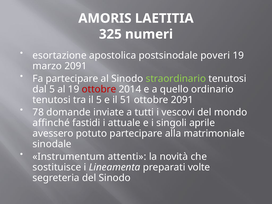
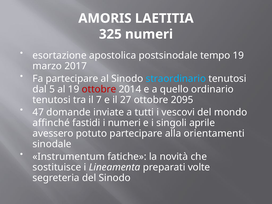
poveri: poveri -> tempo
marzo 2091: 2091 -> 2017
straordinario colour: light green -> light blue
il 5: 5 -> 7
51: 51 -> 27
ottobre 2091: 2091 -> 2095
78: 78 -> 47
i attuale: attuale -> numeri
matrimoniale: matrimoniale -> orientamenti
attenti: attenti -> fatiche
